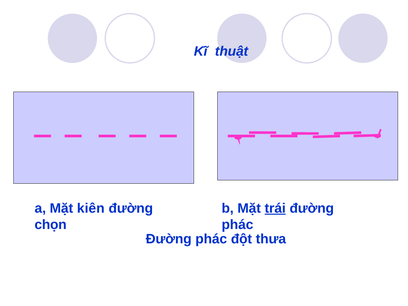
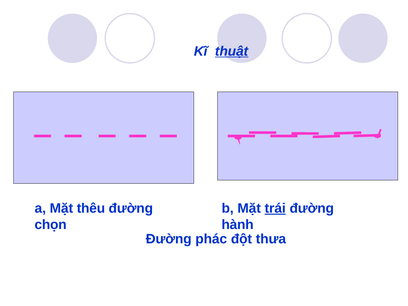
thuật underline: none -> present
kiên: kiên -> thêu
phác at (237, 225): phác -> hành
